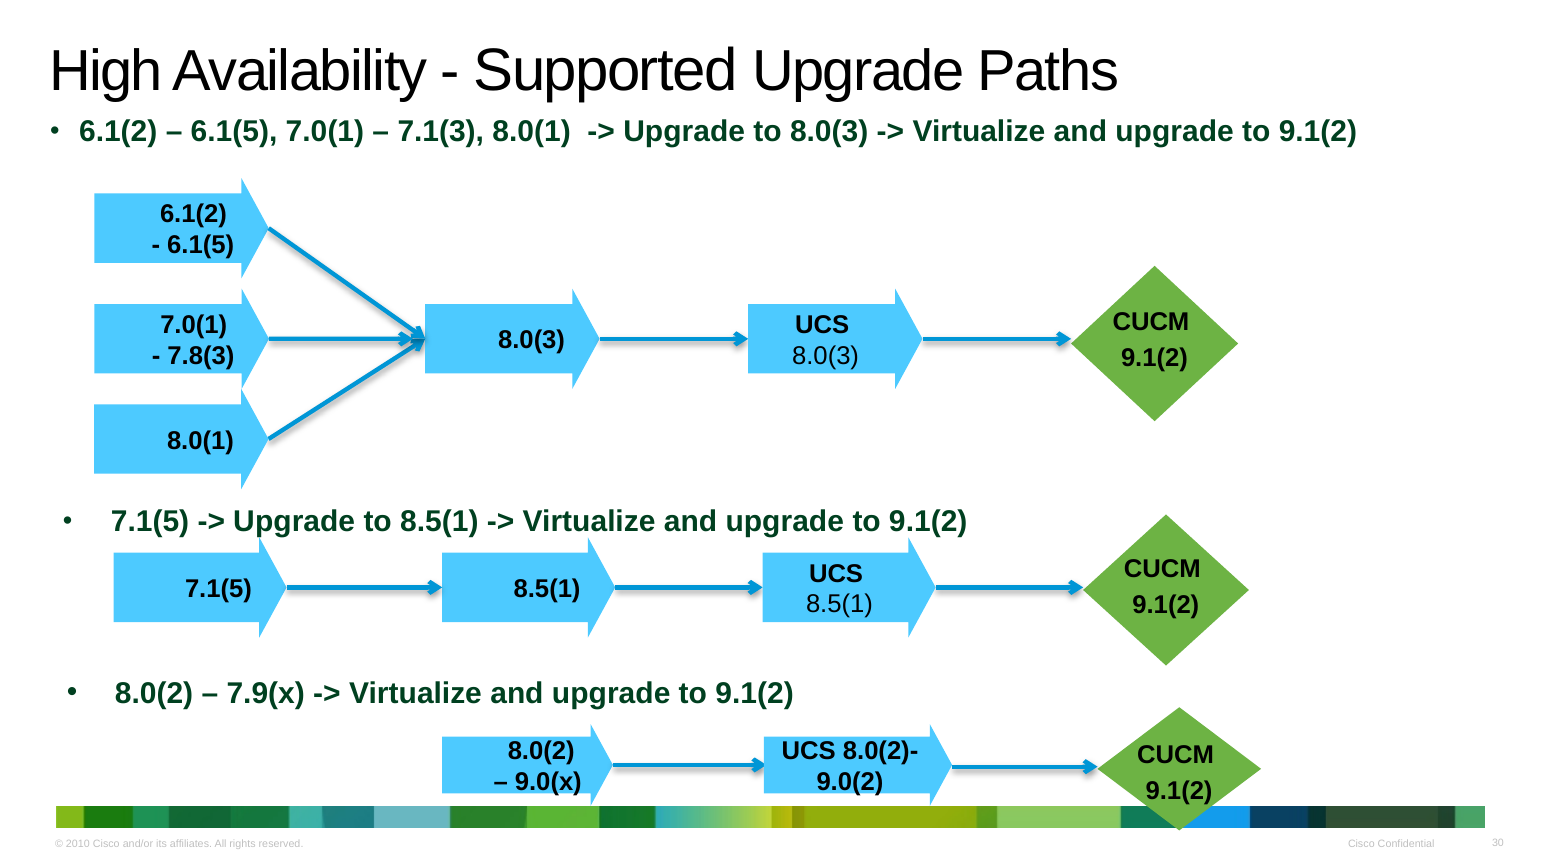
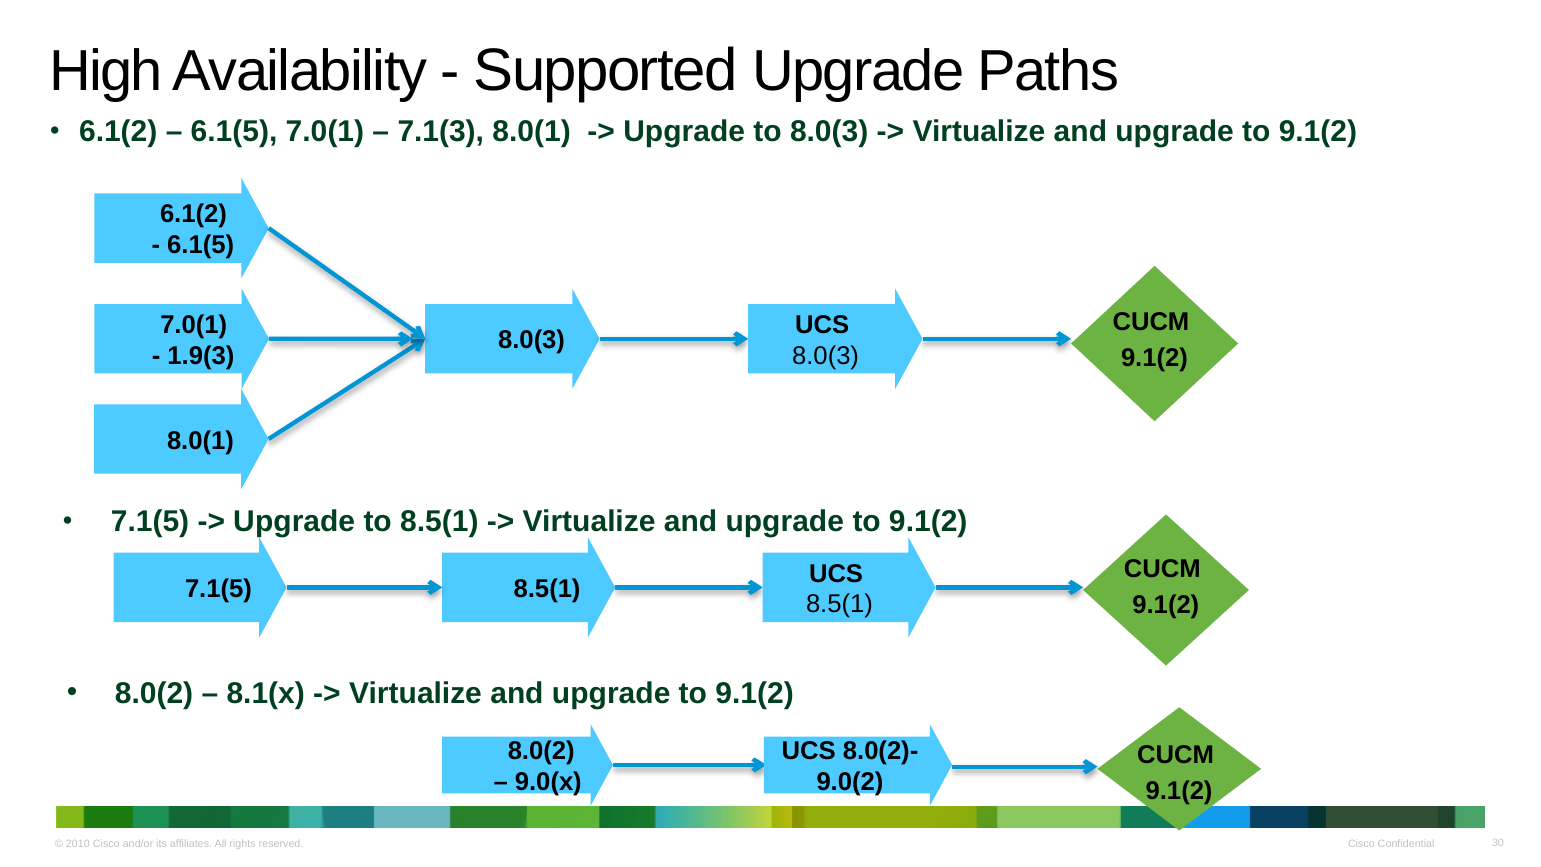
7.8(3: 7.8(3 -> 1.9(3
7.9(x: 7.9(x -> 8.1(x
